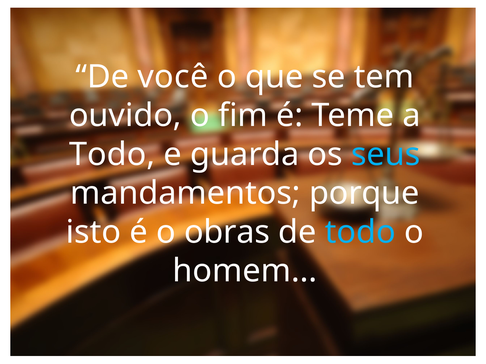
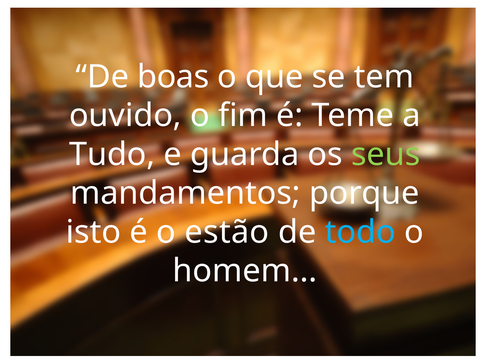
você: você -> boas
Todo at (112, 155): Todo -> Tudo
seus colour: light blue -> light green
obras: obras -> estão
